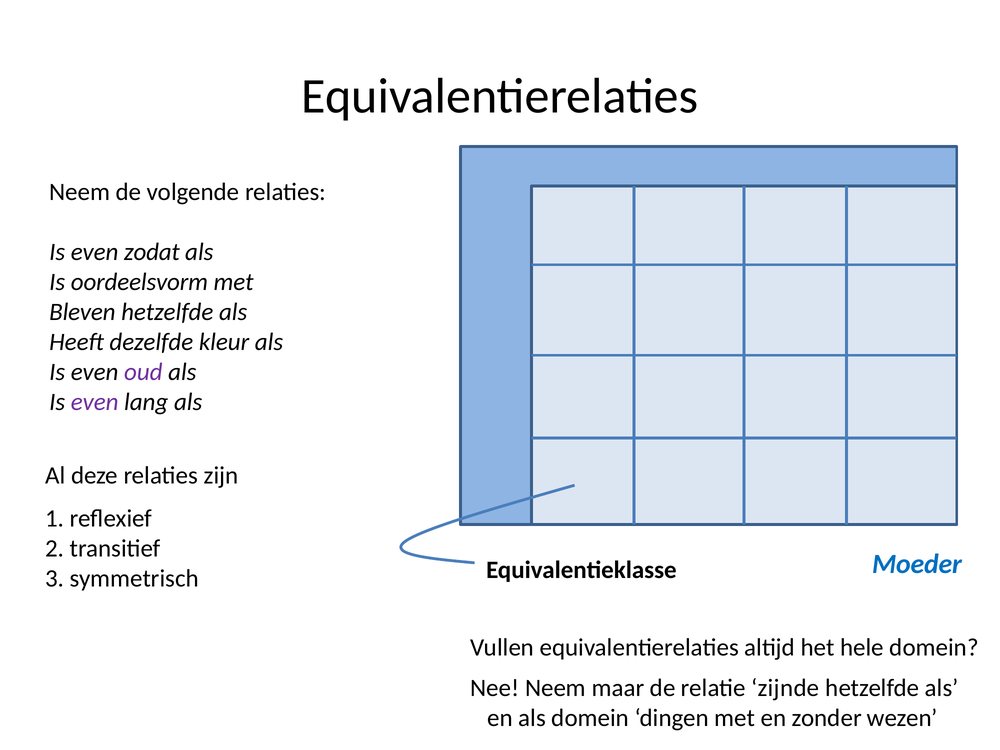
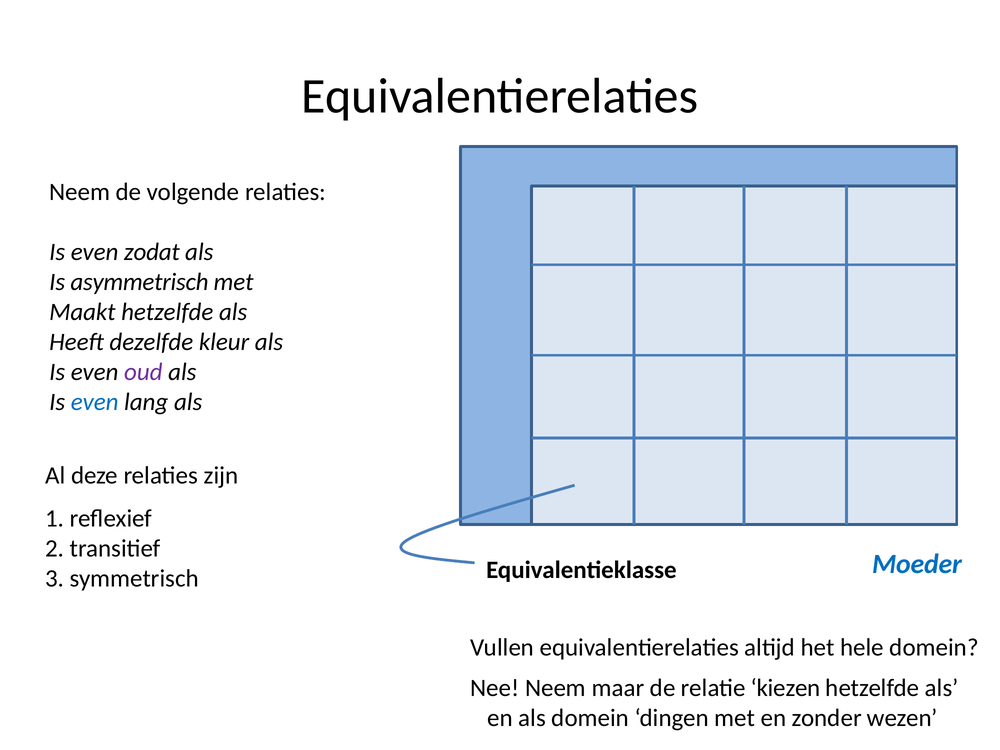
oordeelsvorm: oordeelsvorm -> asymmetrisch
Bleven: Bleven -> Maakt
even at (95, 402) colour: purple -> blue
zijnde: zijnde -> kiezen
